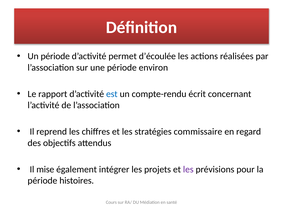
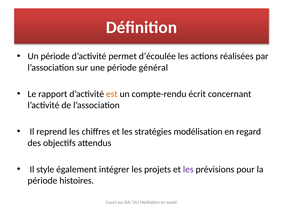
environ: environ -> général
est colour: blue -> orange
commissaire: commissaire -> modélisation
mise: mise -> style
